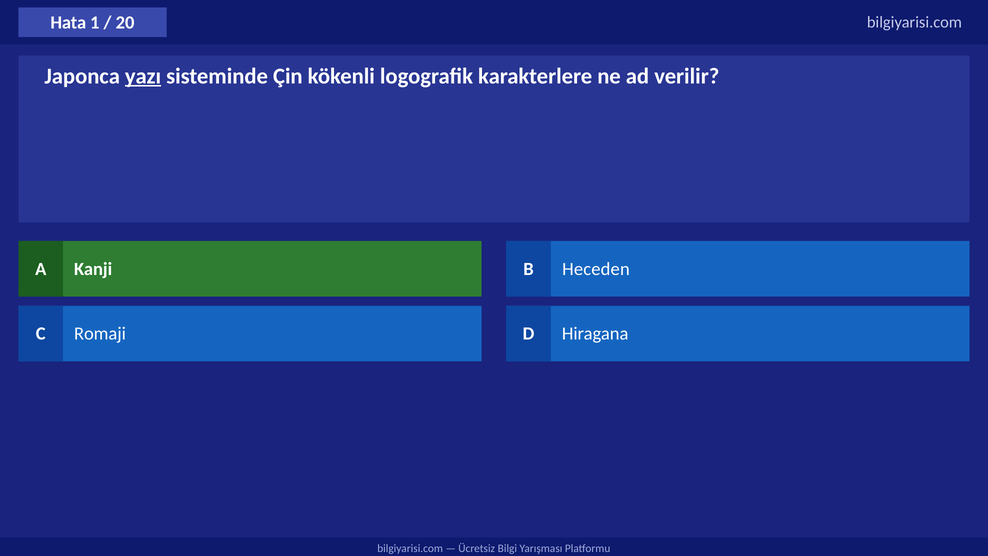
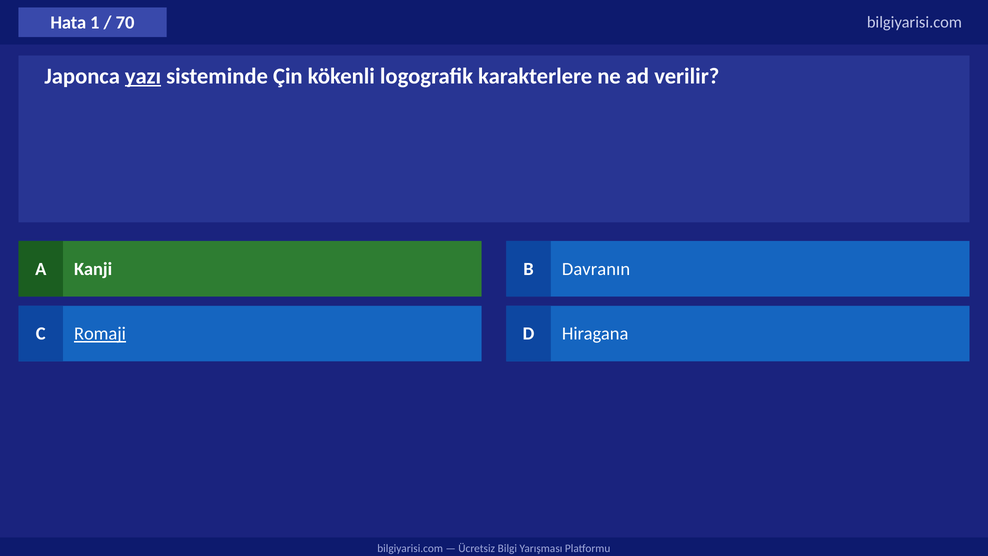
20: 20 -> 70
Heceden: Heceden -> Davranın
Romaji underline: none -> present
